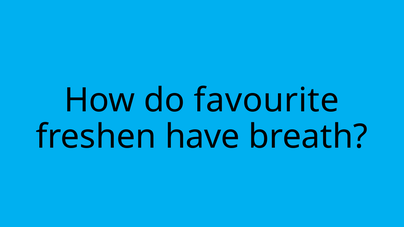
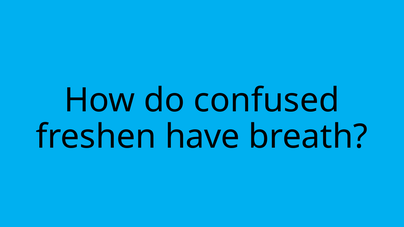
favourite: favourite -> confused
